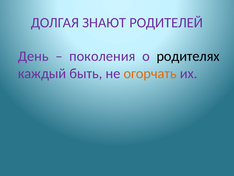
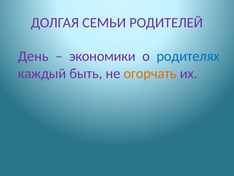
ЗНАЮТ: ЗНАЮТ -> СЕМЬИ
поколения: поколения -> экономики
родителях colour: black -> blue
